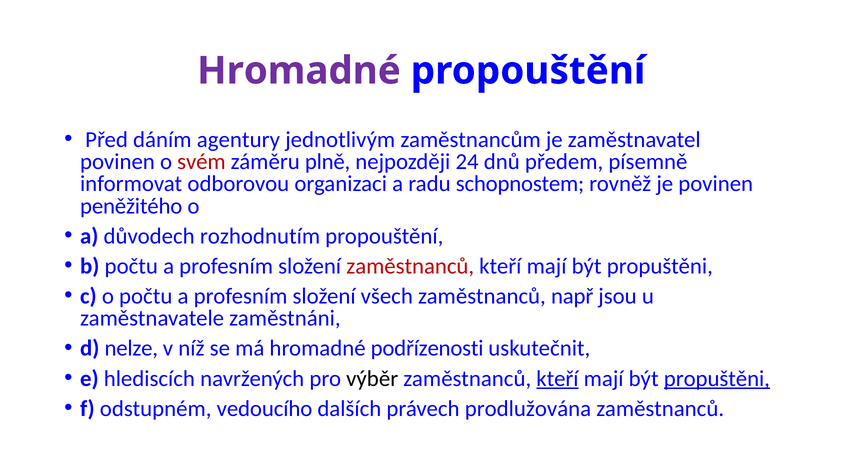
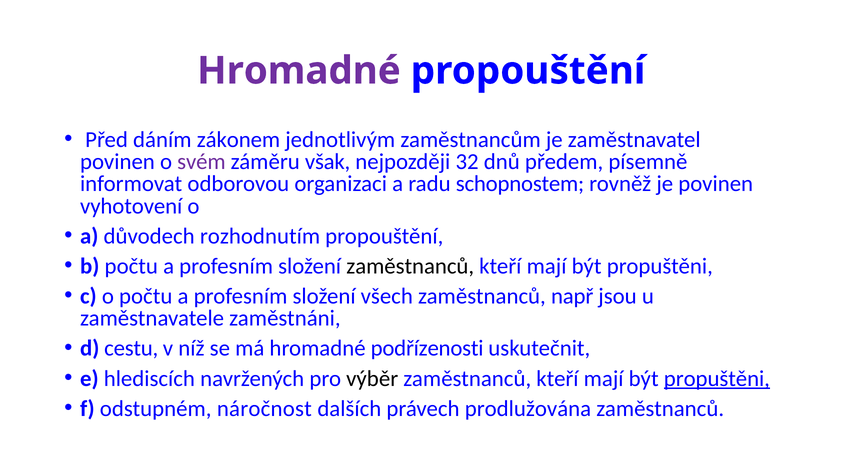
agentury: agentury -> zákonem
svém colour: red -> purple
plně: plně -> však
24: 24 -> 32
peněžitého: peněžitého -> vyhotovení
zaměstnanců at (410, 266) colour: red -> black
nelze: nelze -> cestu
kteří at (557, 379) underline: present -> none
vedoucího: vedoucího -> náročnost
